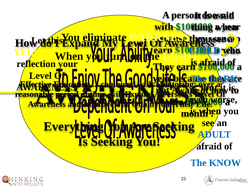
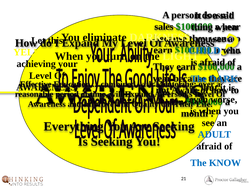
with at (164, 27): with -> sales
reflection: reflection -> achieving
